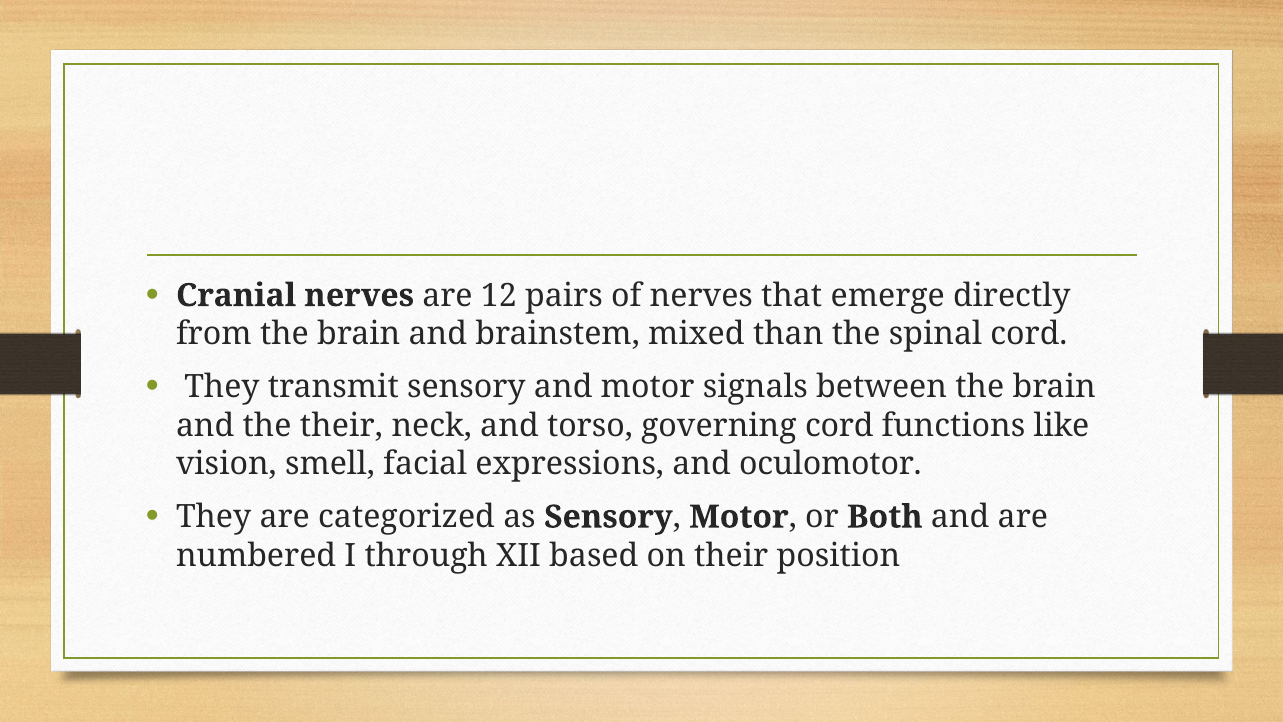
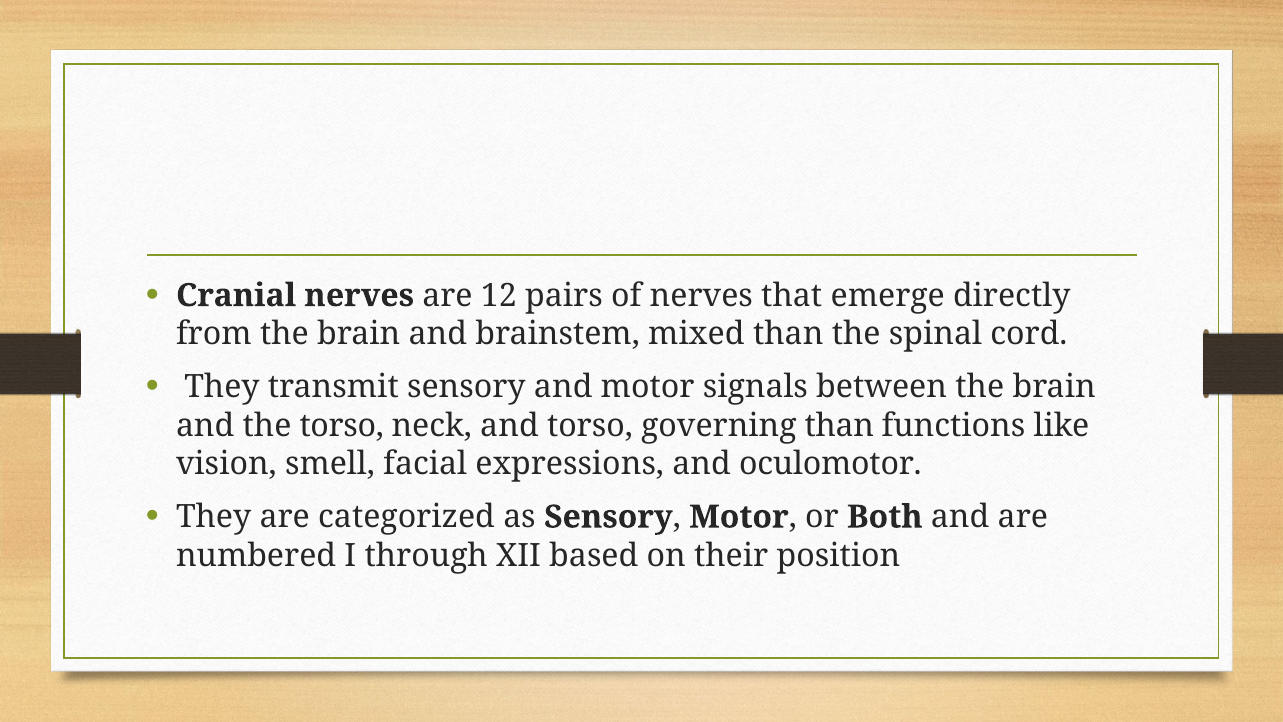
the their: their -> torso
governing cord: cord -> than
